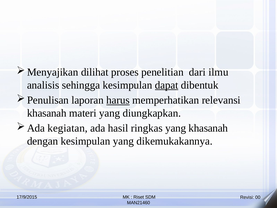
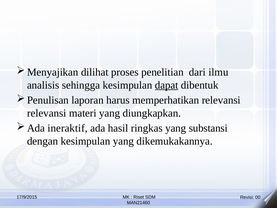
harus underline: present -> none
khasanah at (47, 113): khasanah -> relevansi
kegiatan: kegiatan -> ineraktif
yang khasanah: khasanah -> substansi
